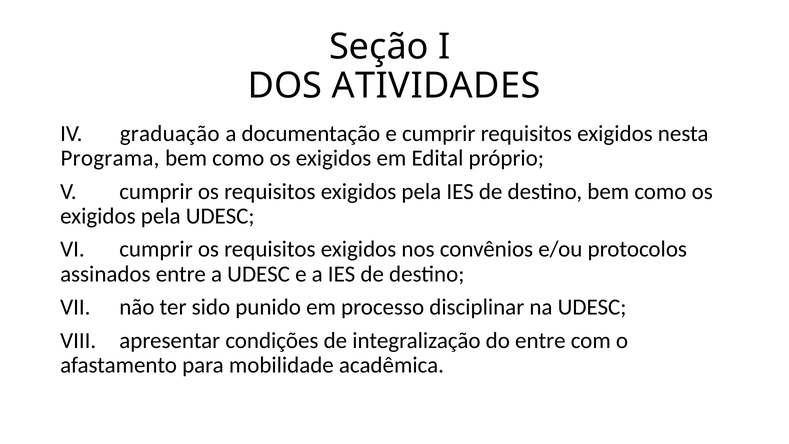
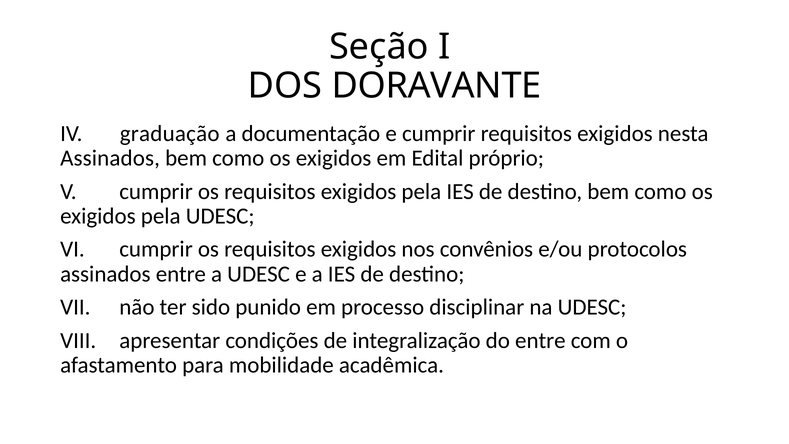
ATIVIDADES: ATIVIDADES -> DORAVANTE
Programa at (110, 158): Programa -> Assinados
